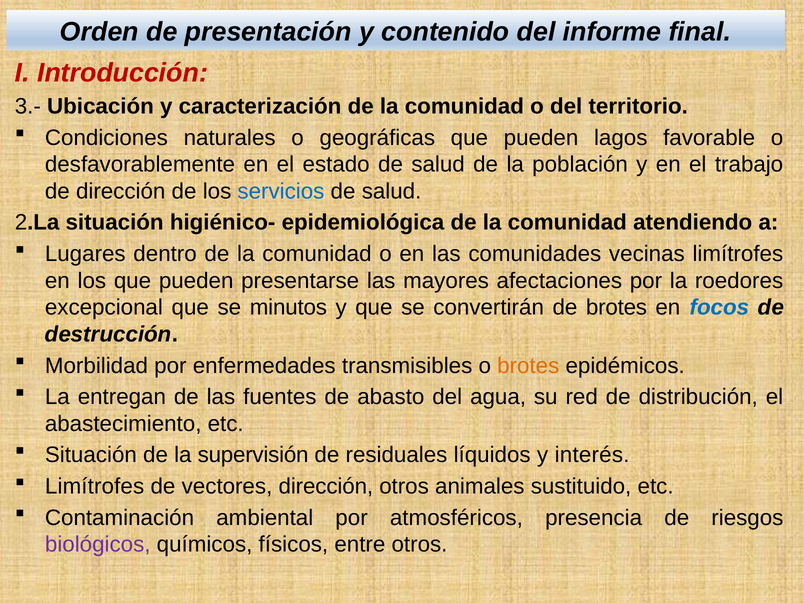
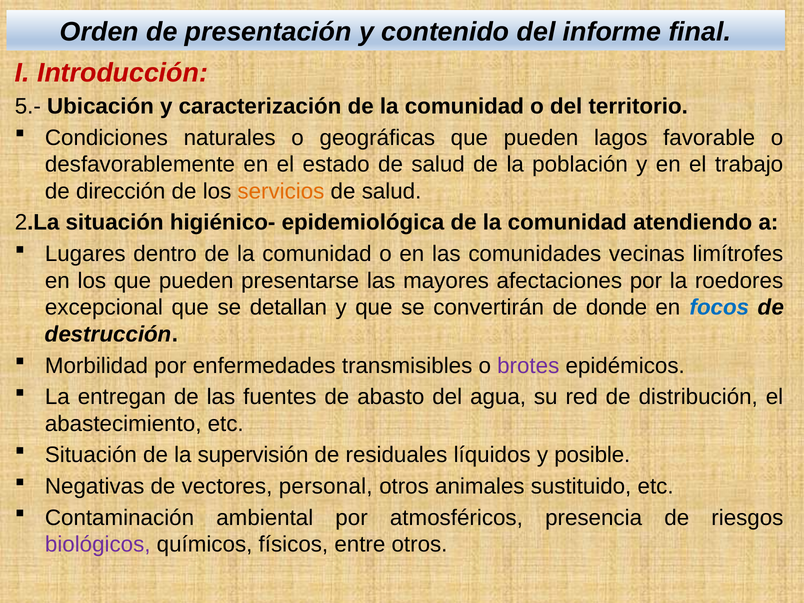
3.-: 3.- -> 5.-
servicios colour: blue -> orange
minutos: minutos -> detallan
de brotes: brotes -> donde
brotes at (528, 366) colour: orange -> purple
interés: interés -> posible
Limítrofes at (95, 486): Limítrofes -> Negativas
vectores dirección: dirección -> personal
